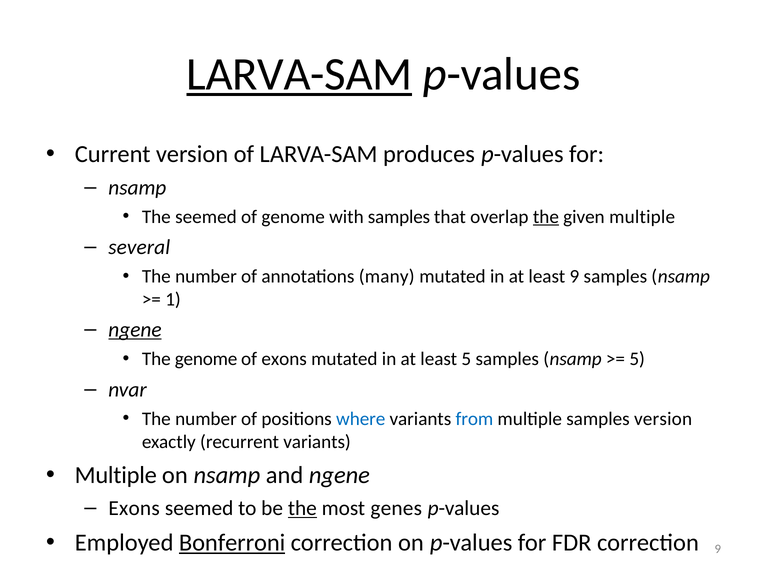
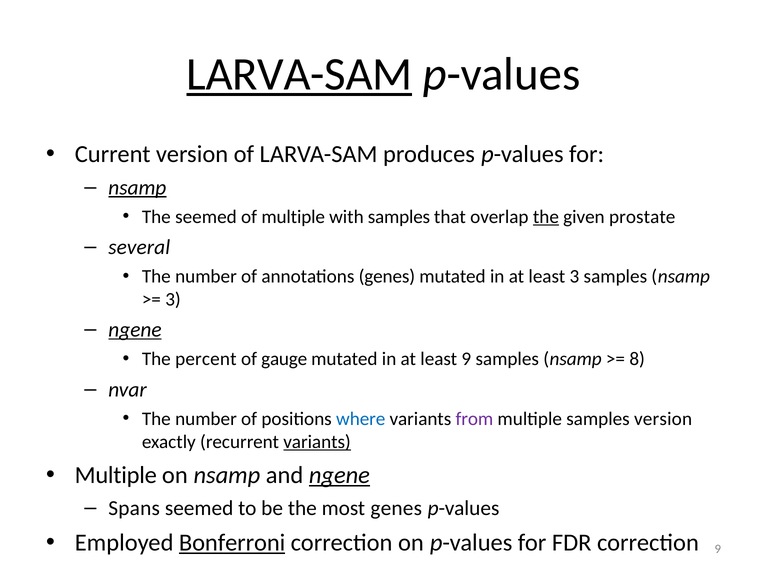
nsamp at (137, 188) underline: none -> present
of genome: genome -> multiple
given multiple: multiple -> prostate
annotations many: many -> genes
least 9: 9 -> 3
1 at (173, 300): 1 -> 3
The genome: genome -> percent
of exons: exons -> gauge
least 5: 5 -> 9
5 at (637, 359): 5 -> 8
from colour: blue -> purple
variants at (317, 442) underline: none -> present
ngene at (339, 475) underline: none -> present
Exons at (134, 509): Exons -> Spans
the at (302, 509) underline: present -> none
